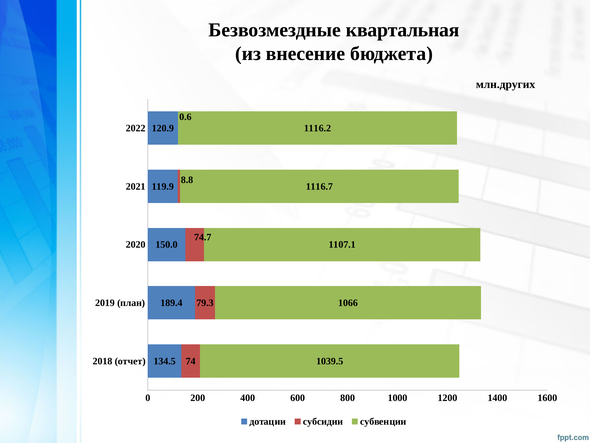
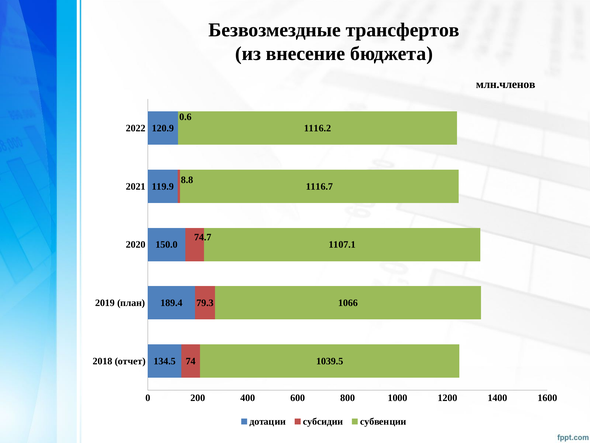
квартальная: квартальная -> трансфертов
млн.других: млн.других -> млн.членов
